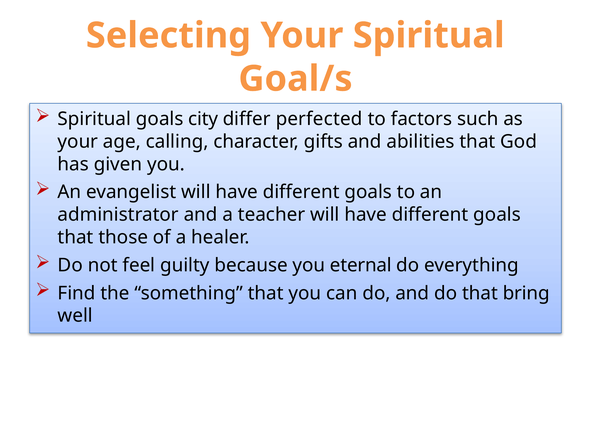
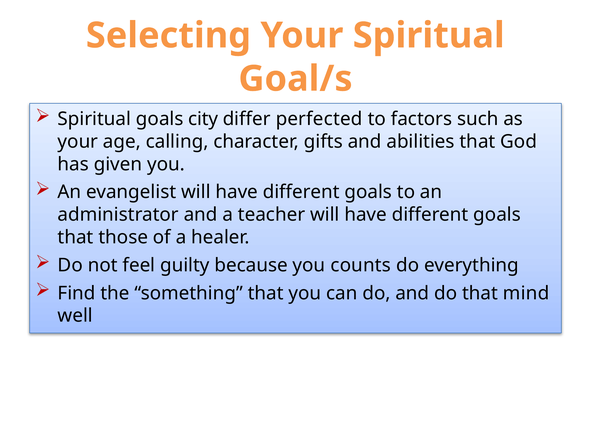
eternal: eternal -> counts
bring: bring -> mind
